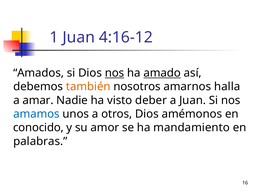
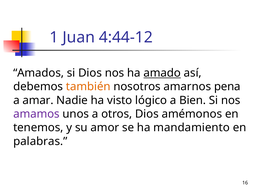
4:16-12: 4:16-12 -> 4:44-12
nos at (114, 73) underline: present -> none
halla: halla -> pena
deber: deber -> lógico
a Juan: Juan -> Bien
amamos colour: blue -> purple
conocido: conocido -> tenemos
